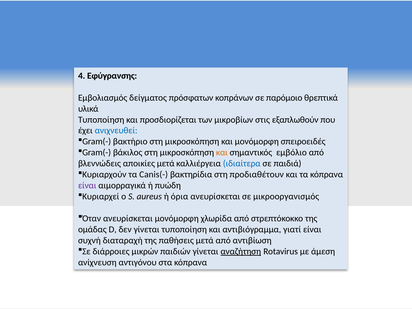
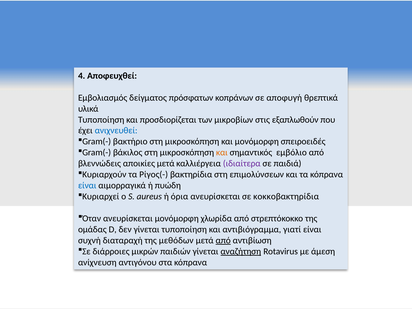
Εφύγρανσης: Εφύγρανσης -> Αποφευχθεί
παρόμοιο: παρόμοιο -> αποφυγή
ιδιαίτερα colour: blue -> purple
Canis(-: Canis(- -> Ρίγος(-
προδιαθέτουν: προδιαθέτουν -> επιμολύνσεων
είναι at (87, 186) colour: purple -> blue
μικροοργανισμός: μικροοργανισμός -> κοκκοβακτηρίδια
παθήσεις: παθήσεις -> μεθόδων
από at (223, 240) underline: none -> present
